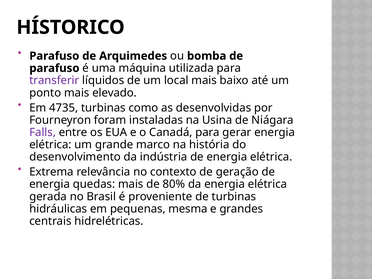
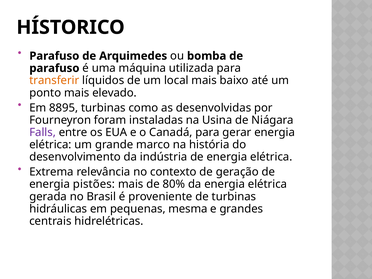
transferir colour: purple -> orange
4735: 4735 -> 8895
quedas: quedas -> pistões
